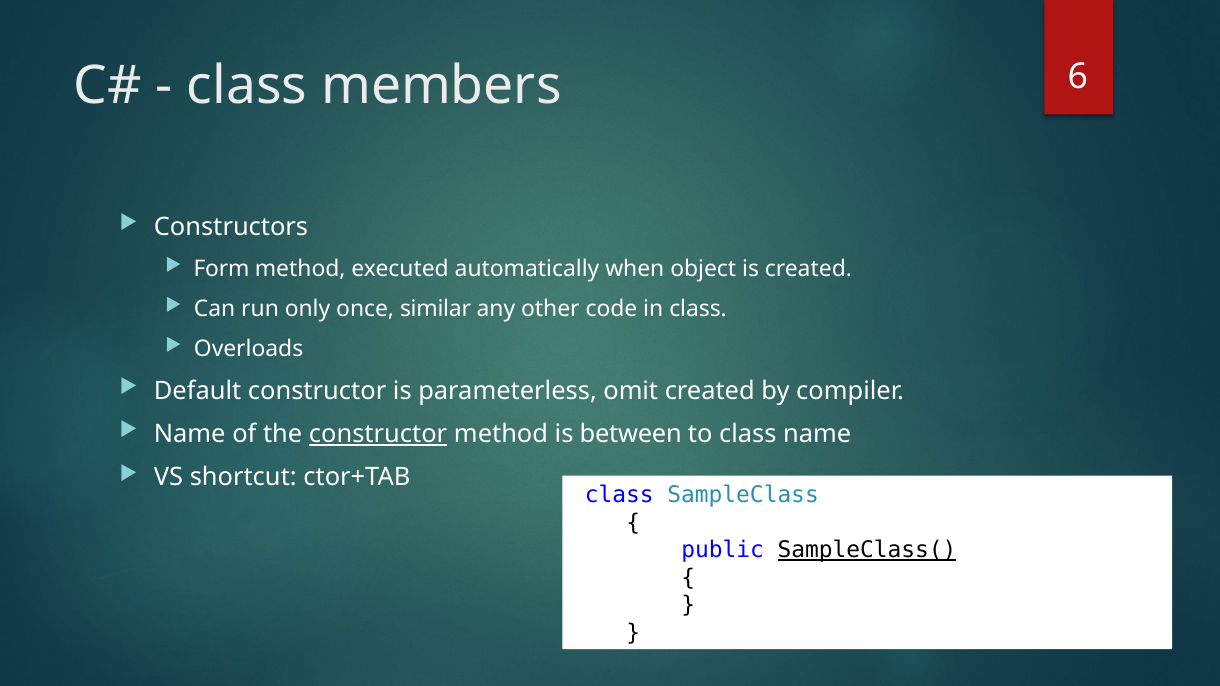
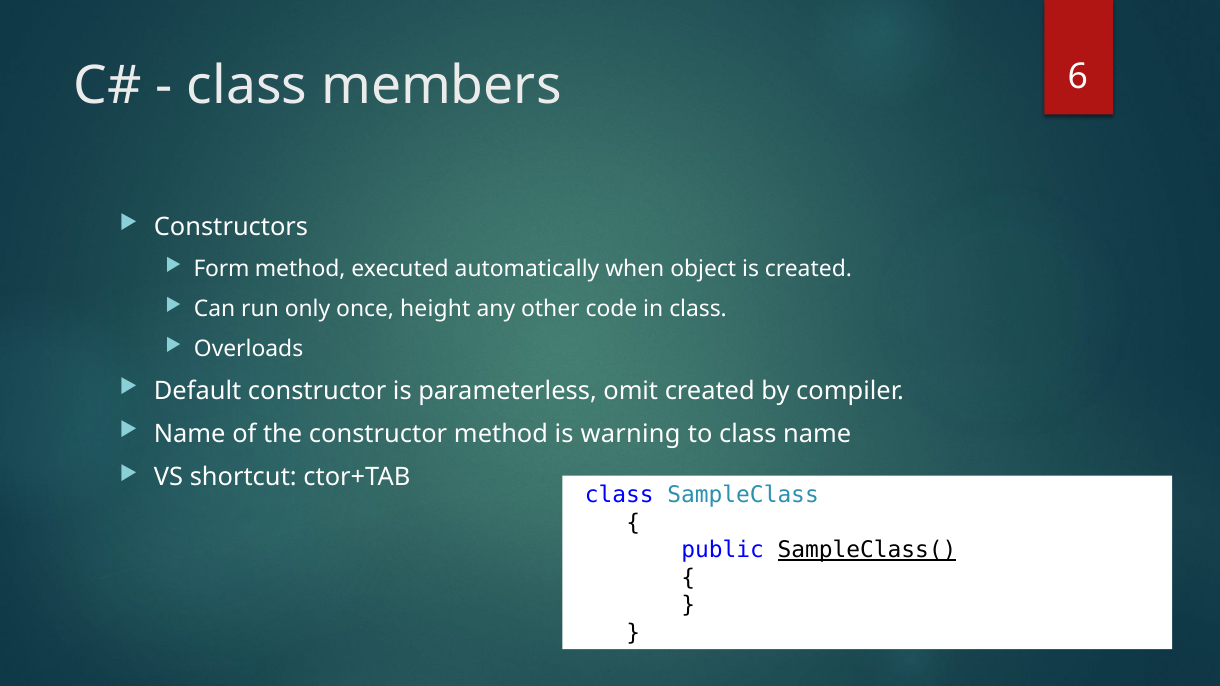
similar: similar -> height
constructor at (378, 434) underline: present -> none
between: between -> warning
